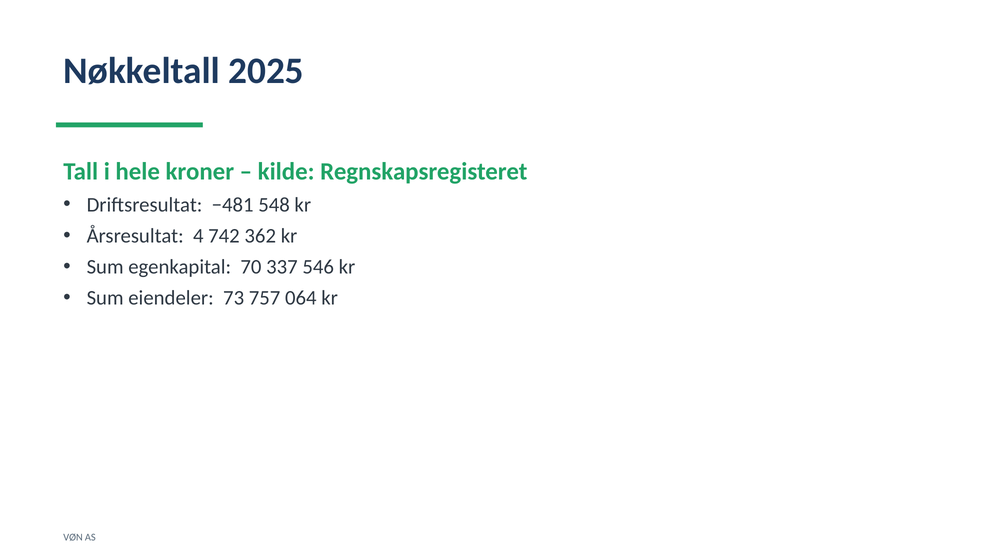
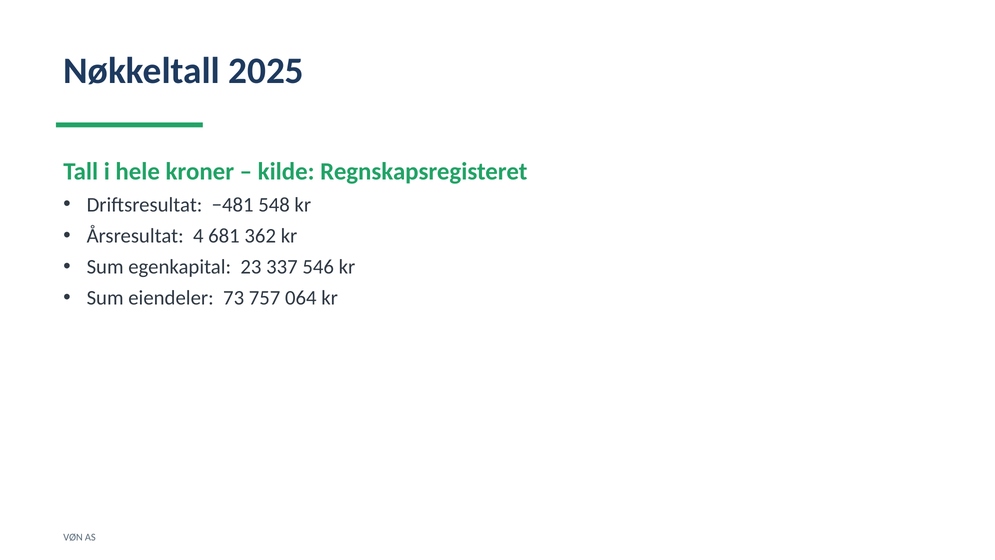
742: 742 -> 681
70: 70 -> 23
